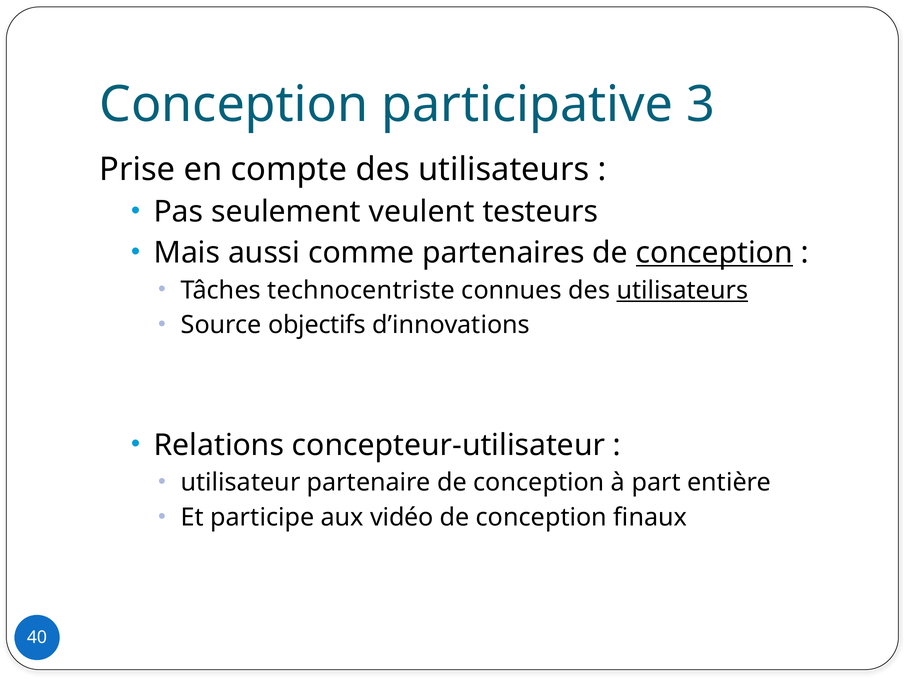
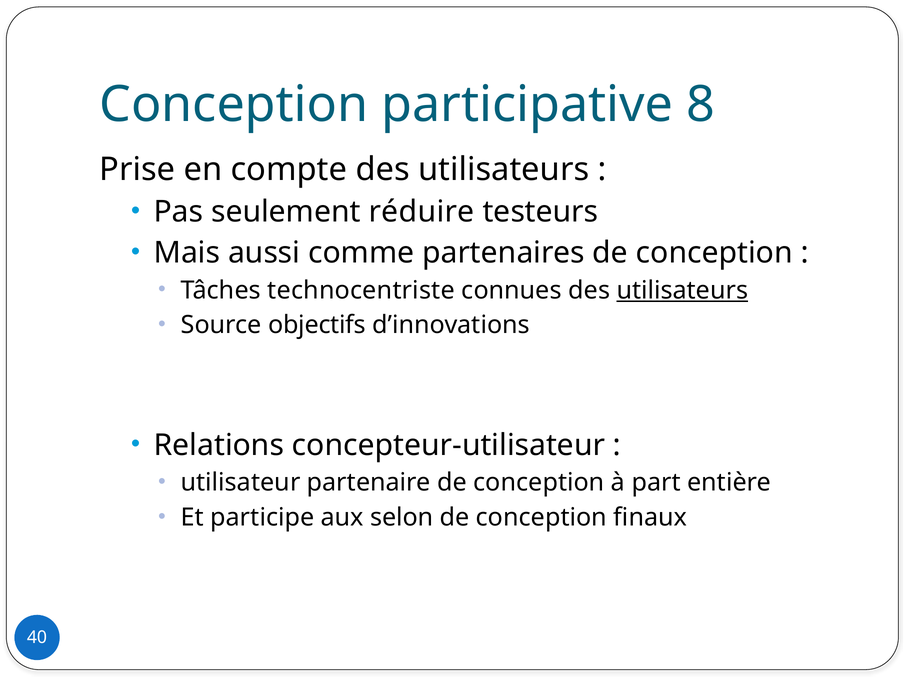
3: 3 -> 8
veulent: veulent -> réduire
conception at (714, 253) underline: present -> none
vidéo: vidéo -> selon
